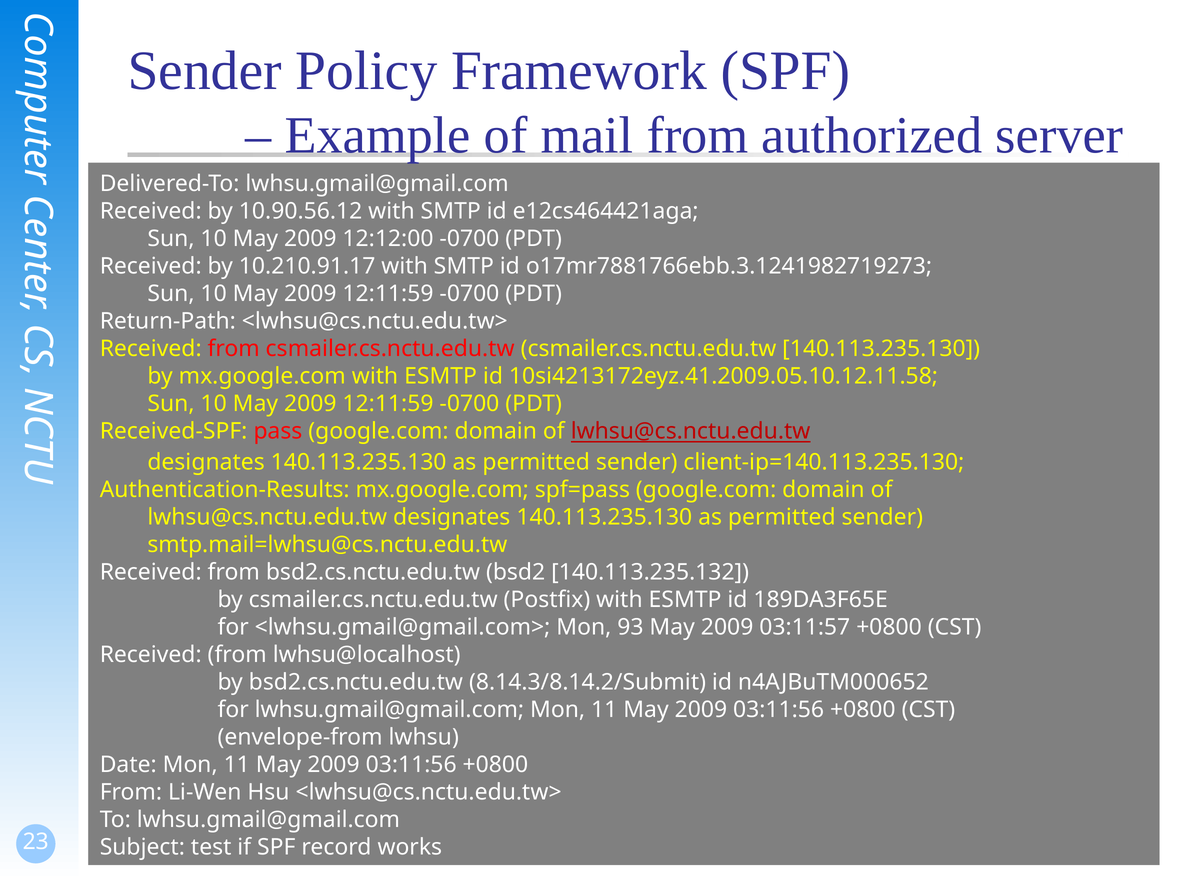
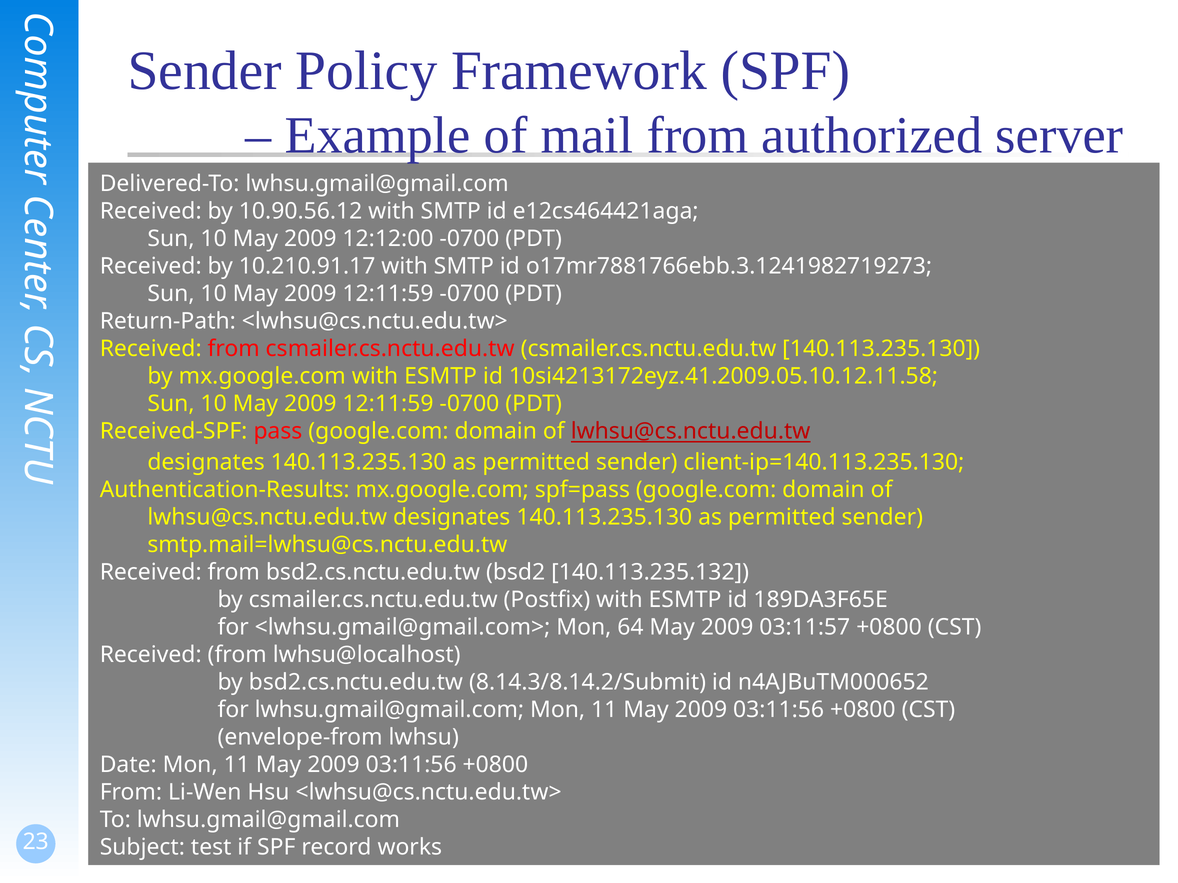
93: 93 -> 64
